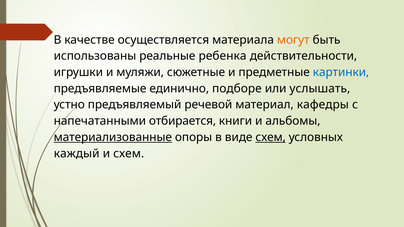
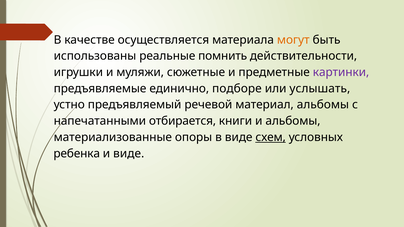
ребенка: ребенка -> помнить
картинки colour: blue -> purple
материал кафедры: кафедры -> альбомы
материализованные underline: present -> none
каждый: каждый -> ребенка
и схем: схем -> виде
